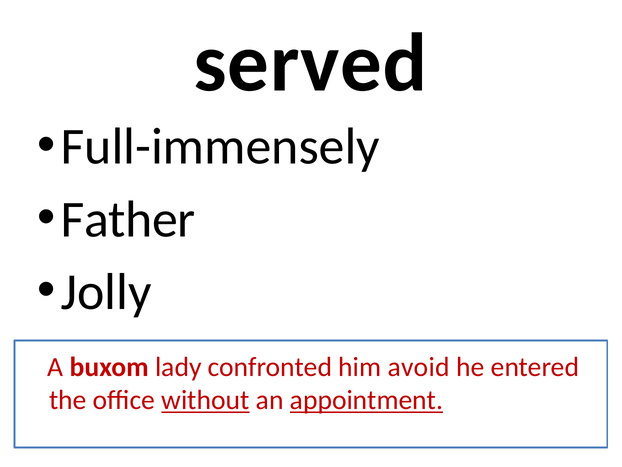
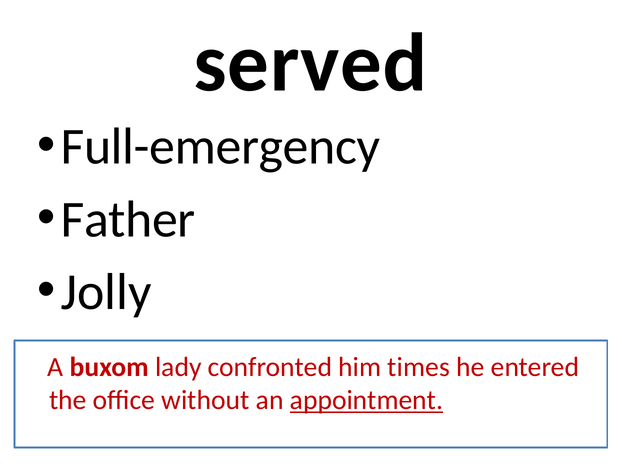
Full-immensely: Full-immensely -> Full-emergency
avoid: avoid -> times
without underline: present -> none
